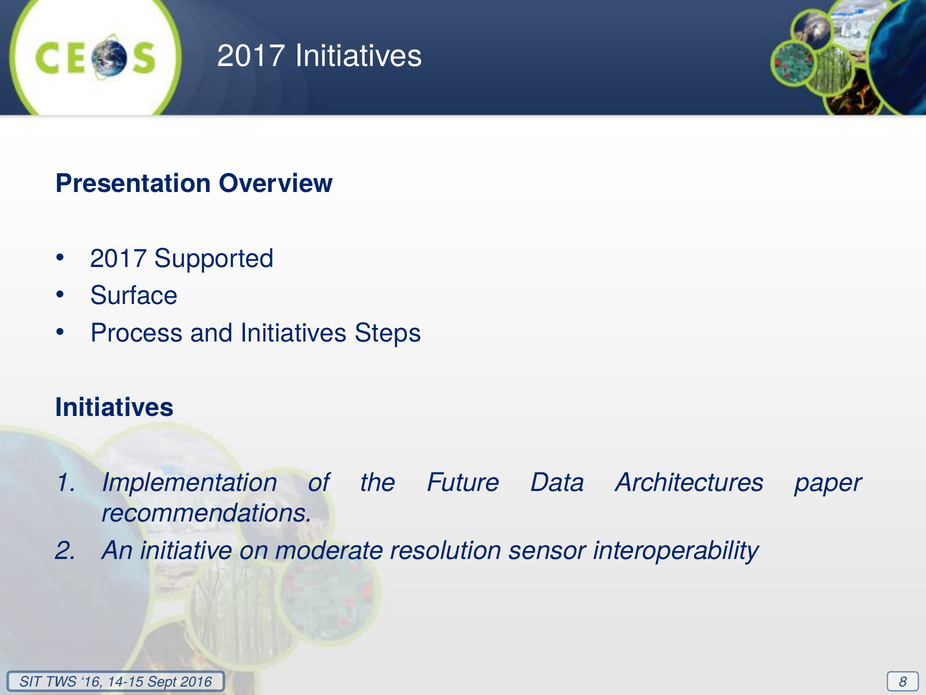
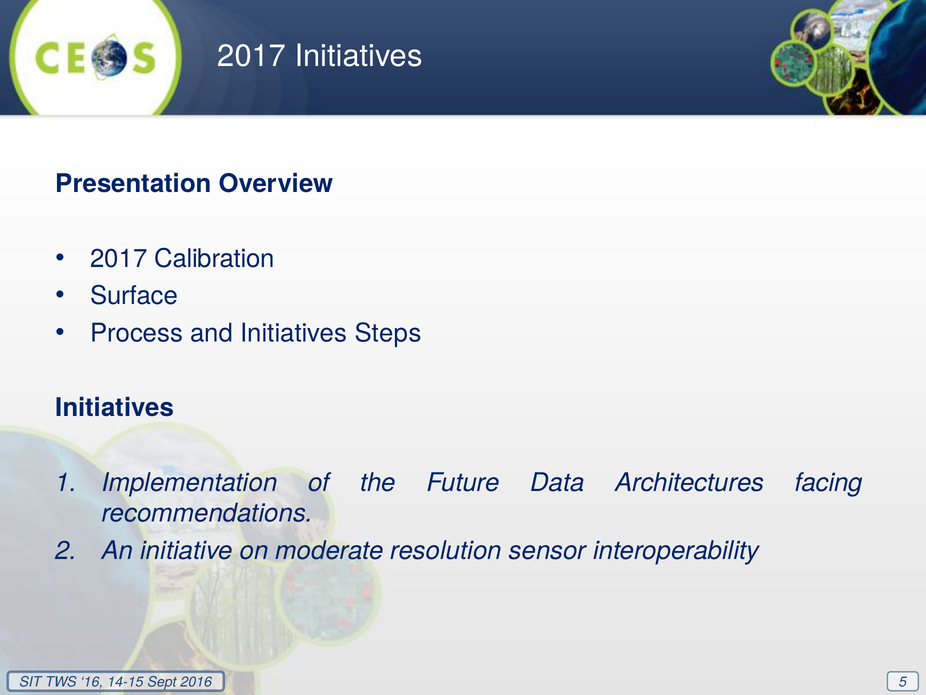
Supported: Supported -> Calibration
paper: paper -> facing
8: 8 -> 5
